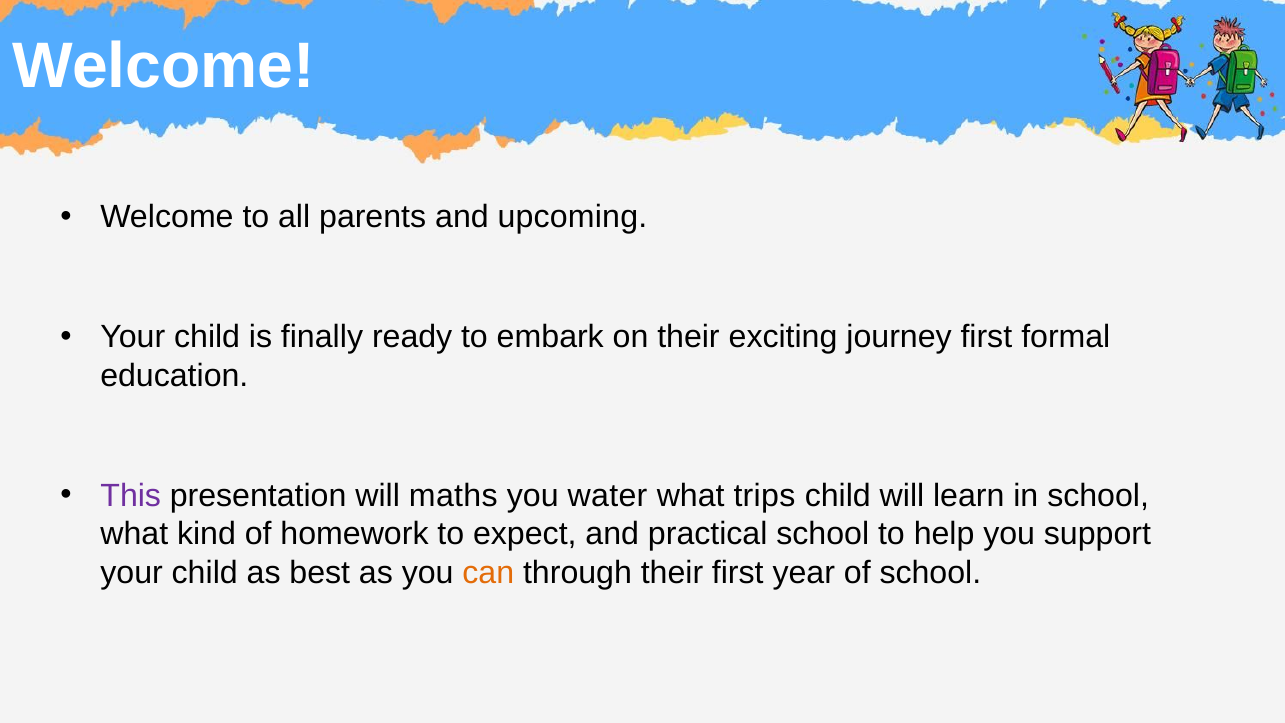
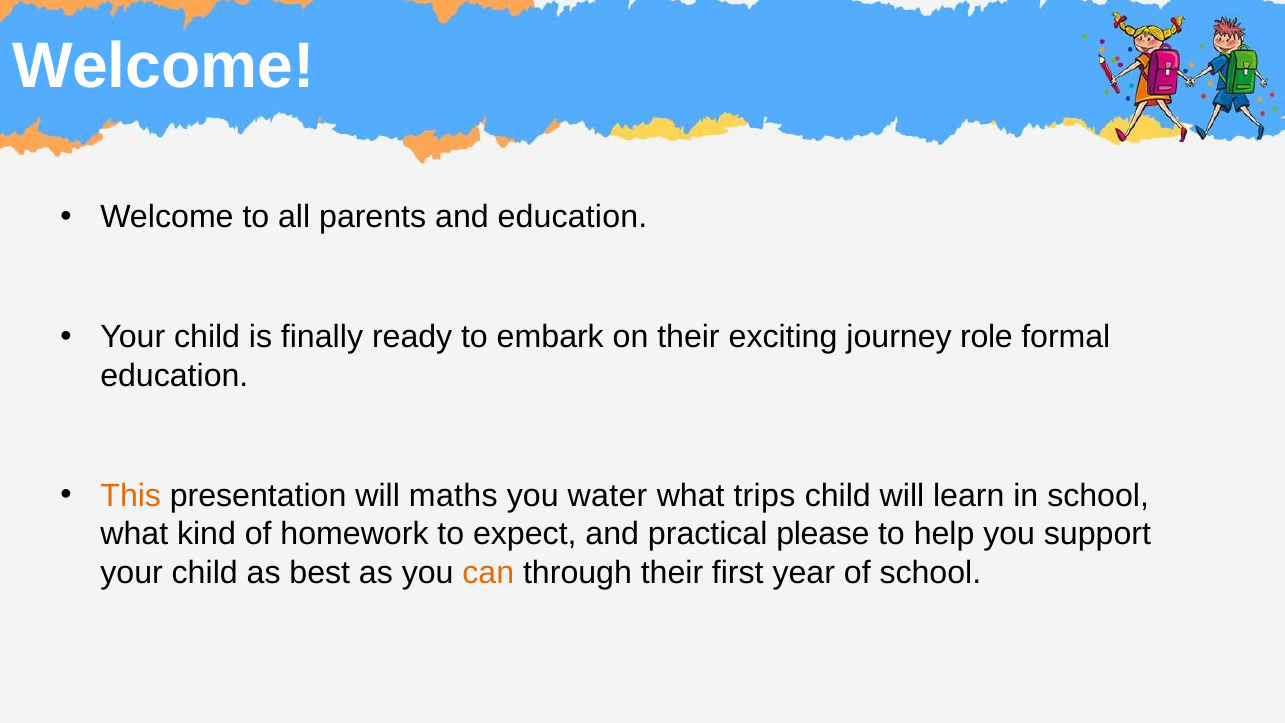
and upcoming: upcoming -> education
journey first: first -> role
This colour: purple -> orange
practical school: school -> please
